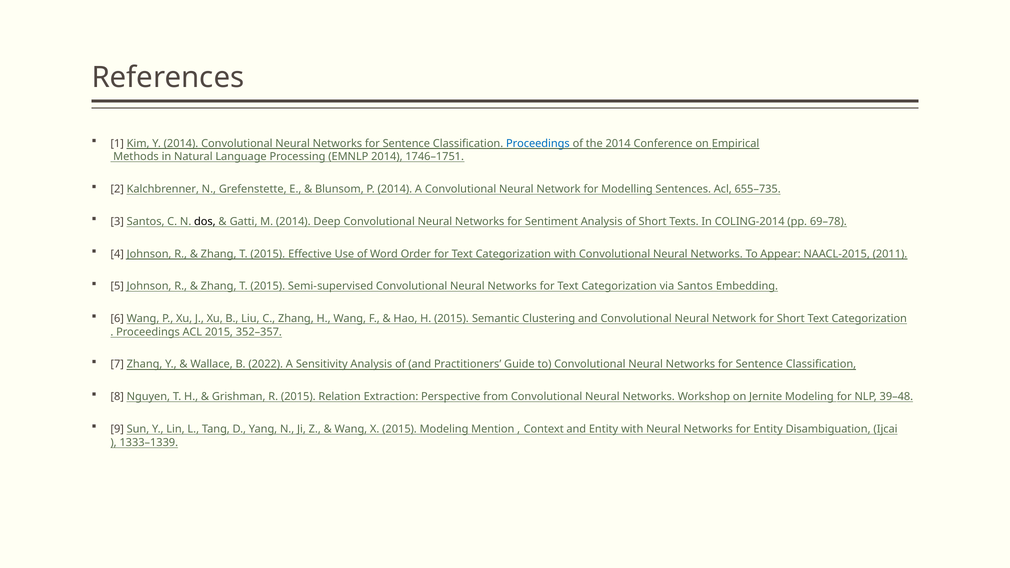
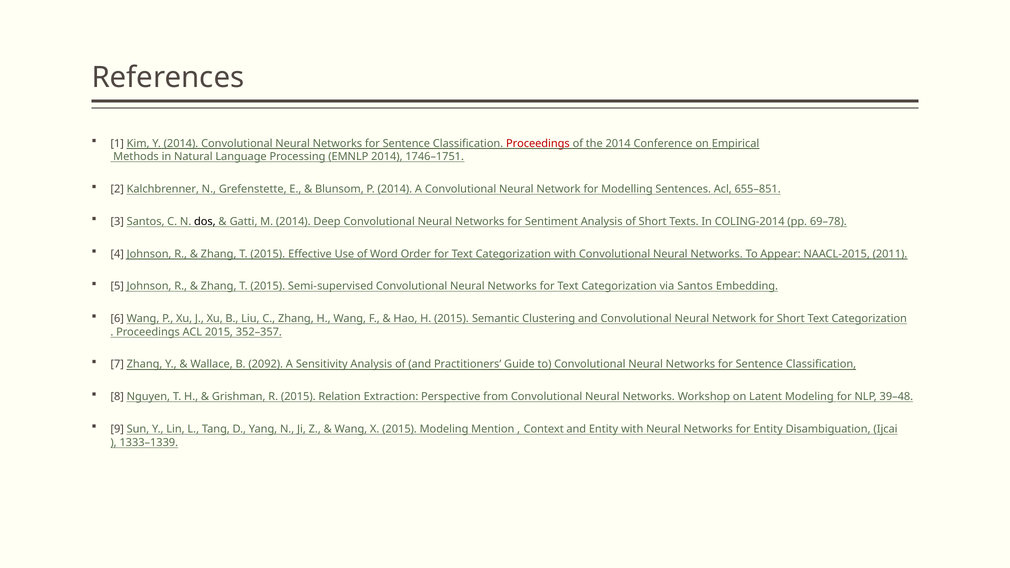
Proceedings at (538, 143) colour: blue -> red
655–735: 655–735 -> 655–851
2022: 2022 -> 2092
Jernite: Jernite -> Latent
